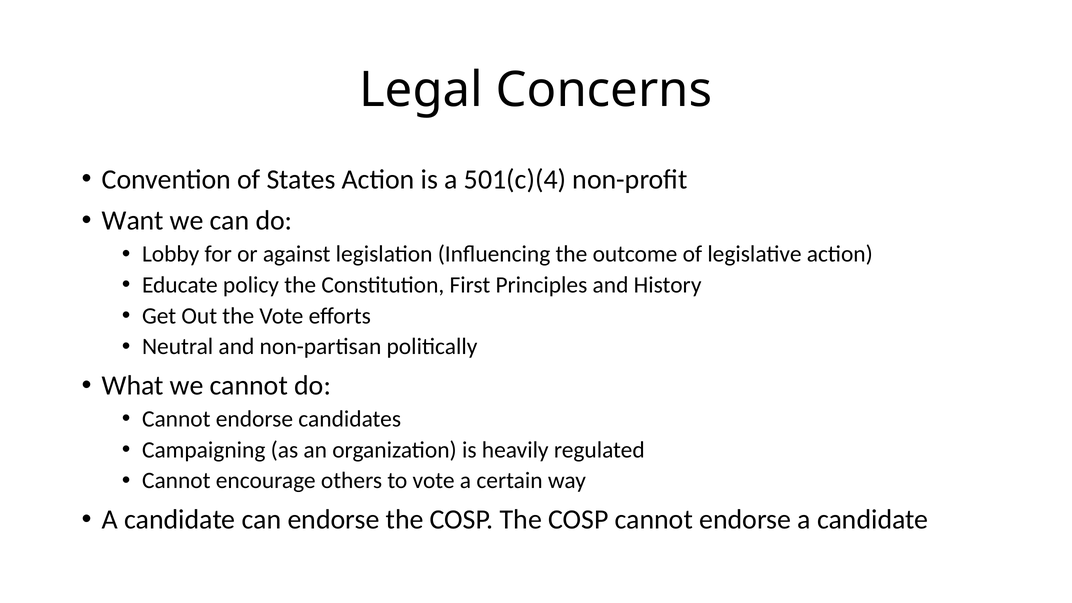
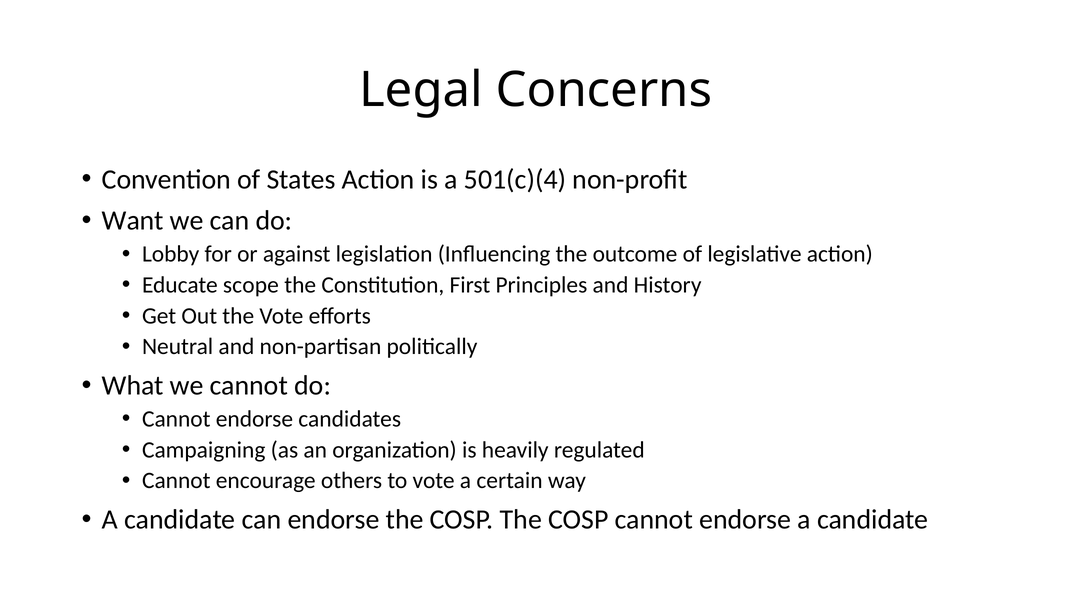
policy: policy -> scope
